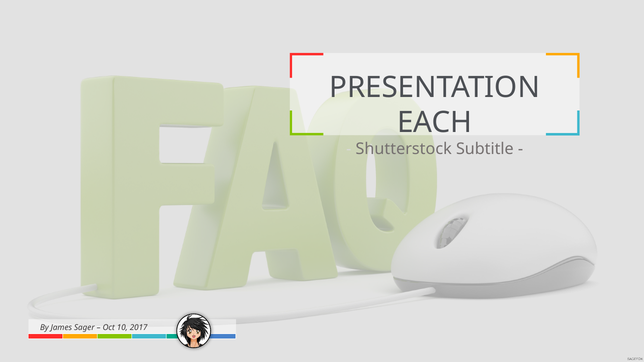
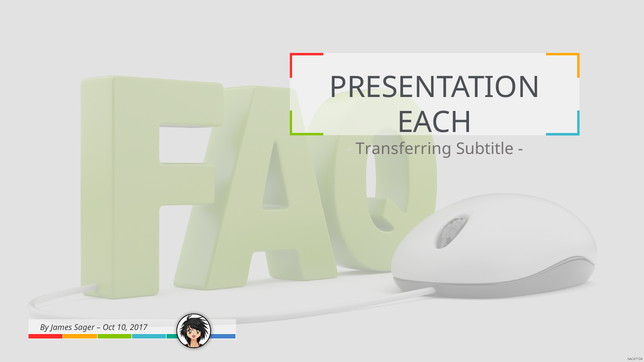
Shutterstock: Shutterstock -> Transferring
